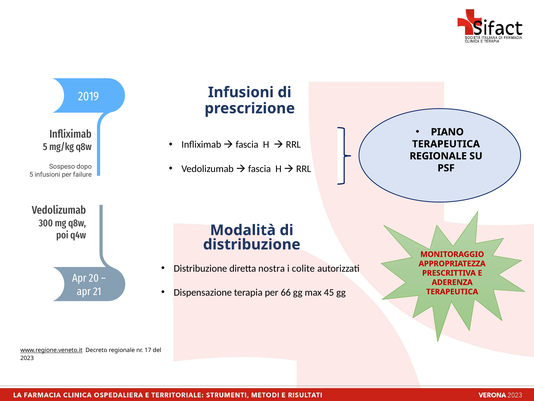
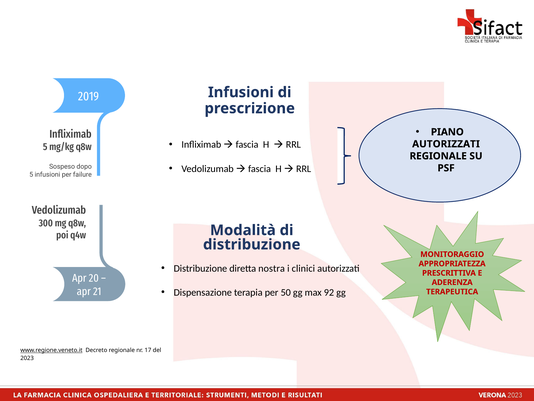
TERAPEUTICA at (446, 144): TERAPEUTICA -> AUTORIZZATI
colite: colite -> clinici
66: 66 -> 50
45: 45 -> 92
